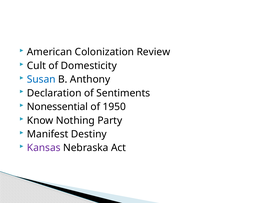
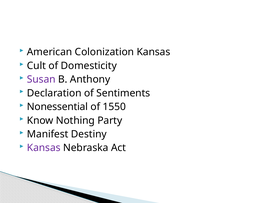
Colonization Review: Review -> Kansas
Susan colour: blue -> purple
1950: 1950 -> 1550
